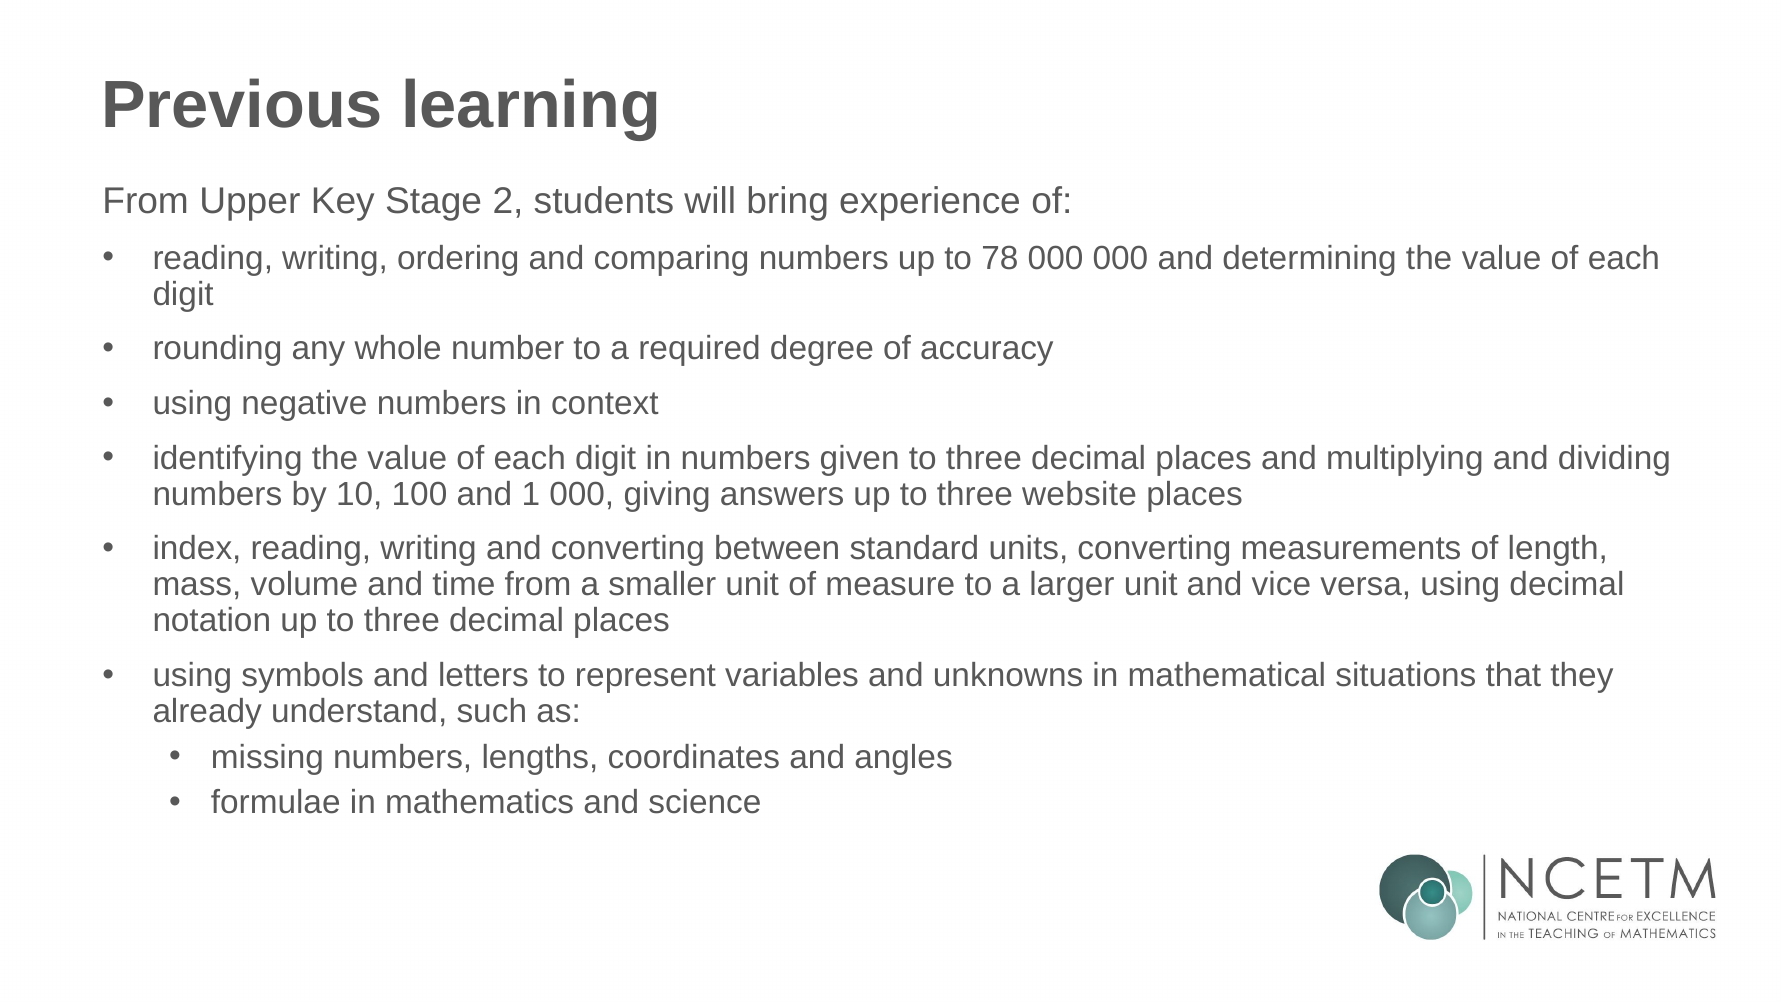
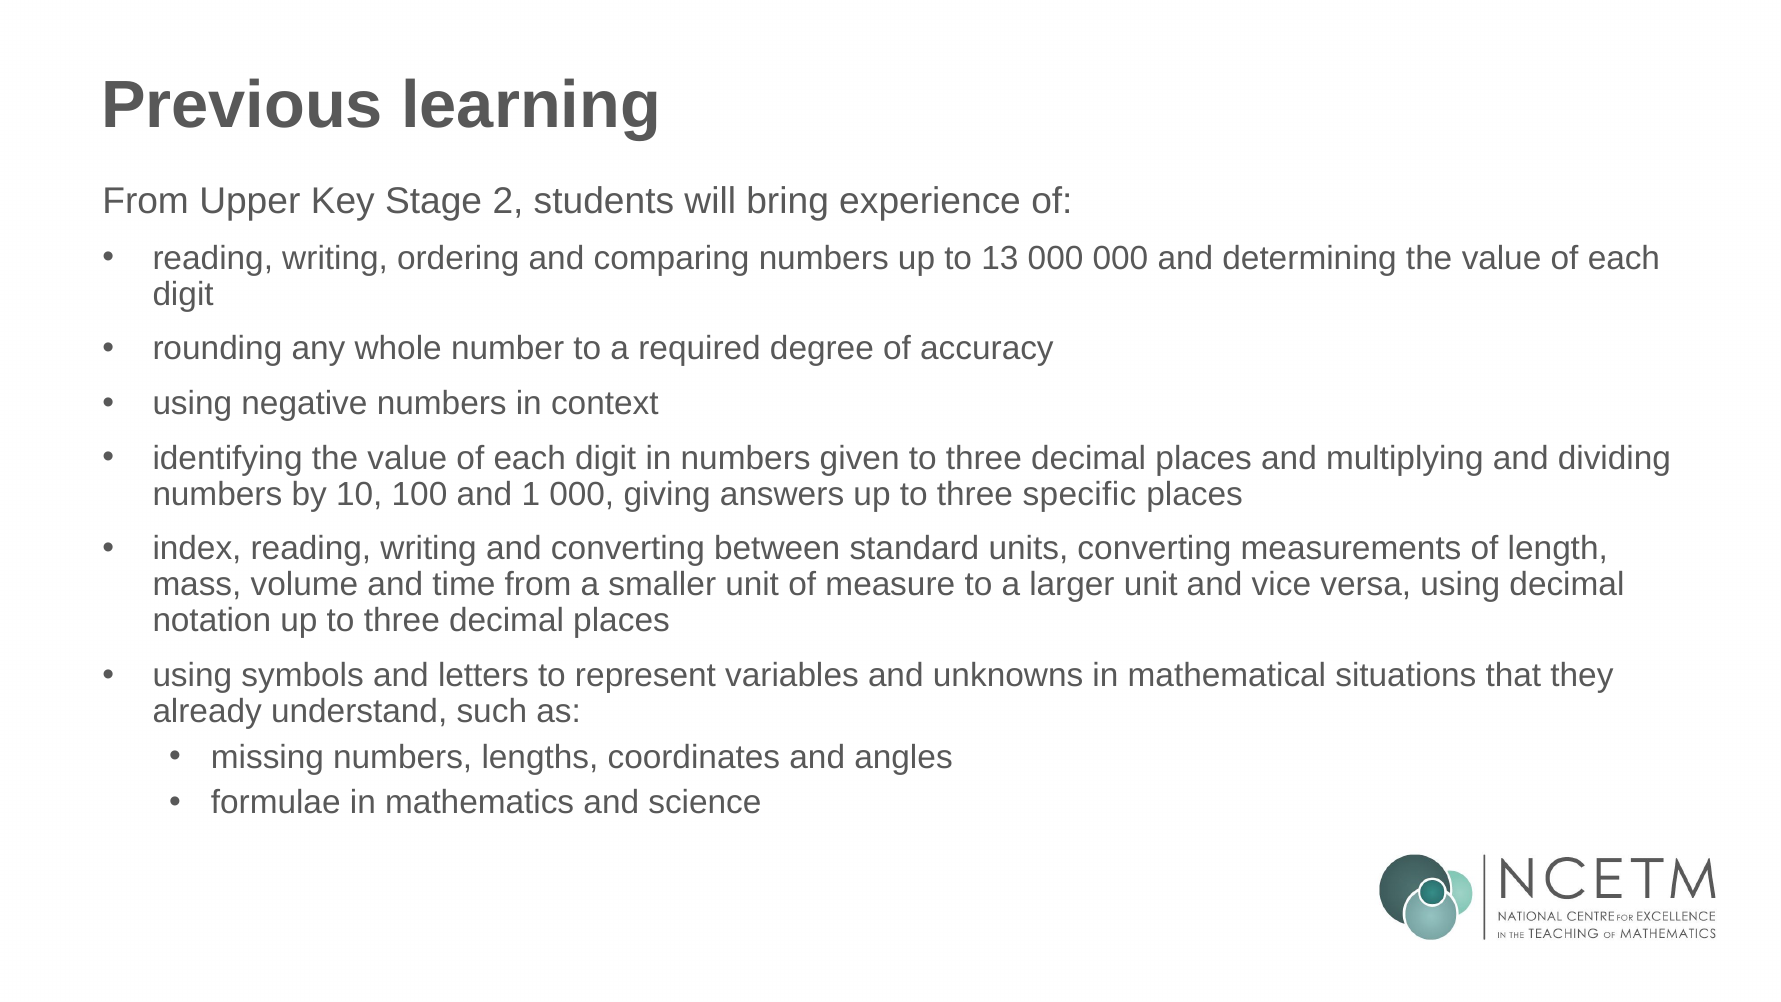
78: 78 -> 13
website: website -> specific
